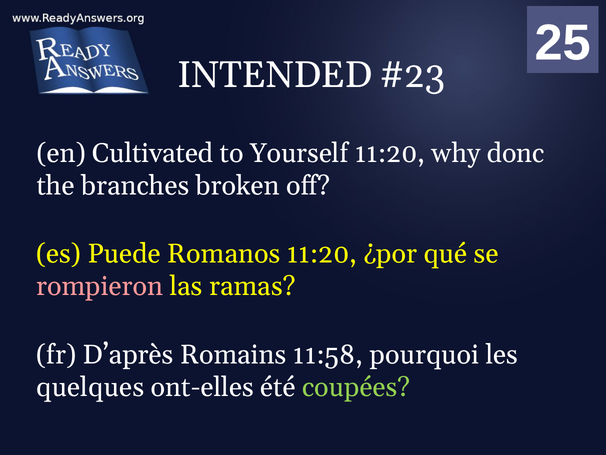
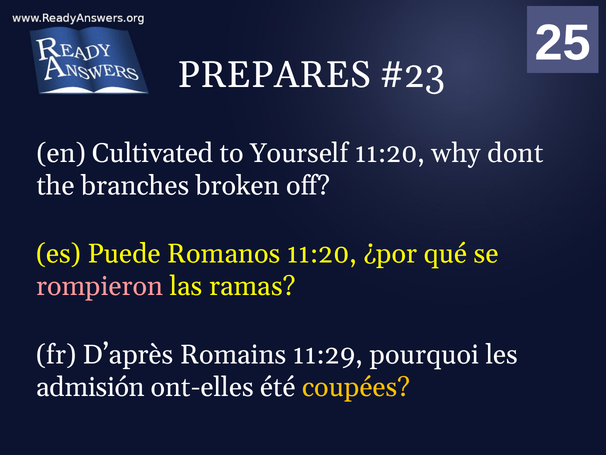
INTENDED: INTENDED -> PREPARES
donc: donc -> dont
11:58: 11:58 -> 11:29
quelques: quelques -> admisión
coupées colour: light green -> yellow
